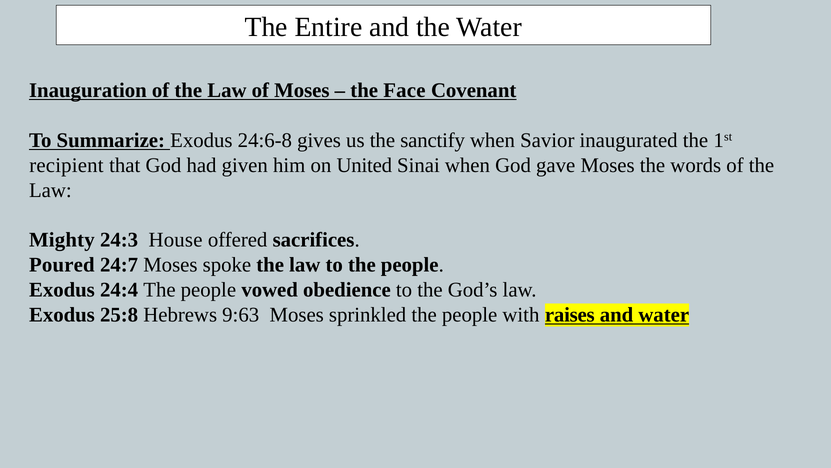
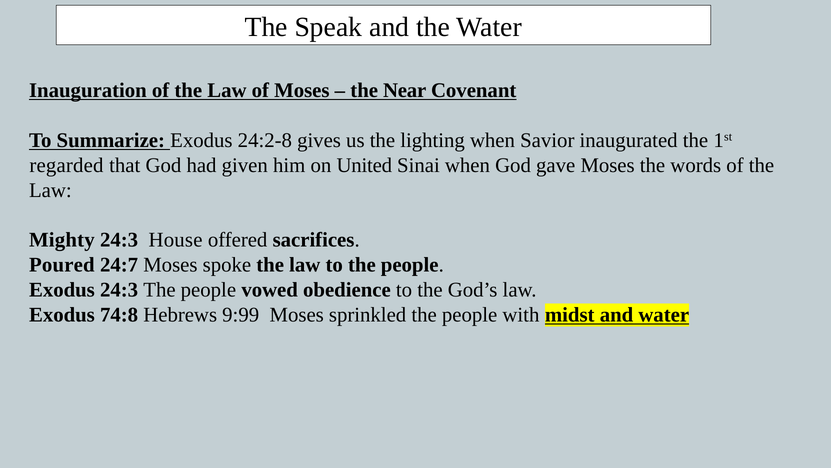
Entire: Entire -> Speak
Face: Face -> Near
24:6-8: 24:6-8 -> 24:2-8
sanctify: sanctify -> lighting
recipient: recipient -> regarded
Exodus 24:4: 24:4 -> 24:3
25:8: 25:8 -> 74:8
9:63: 9:63 -> 9:99
raises: raises -> midst
